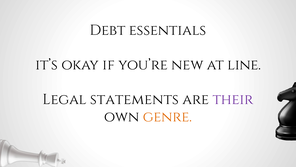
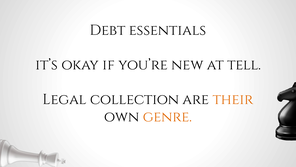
line: line -> tell
statements: statements -> collection
their colour: purple -> orange
